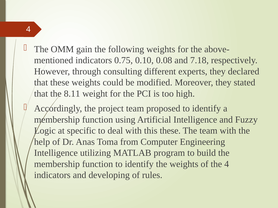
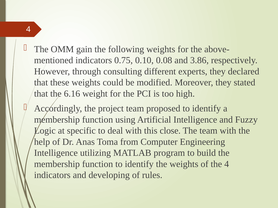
7.18: 7.18 -> 3.86
8.11: 8.11 -> 6.16
this these: these -> close
